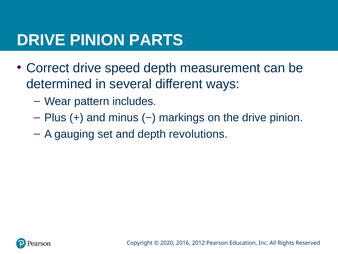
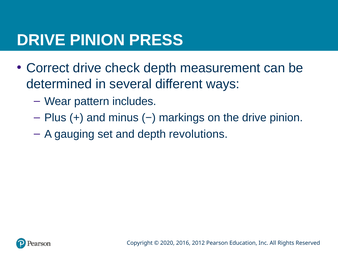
PARTS: PARTS -> PRESS
speed: speed -> check
